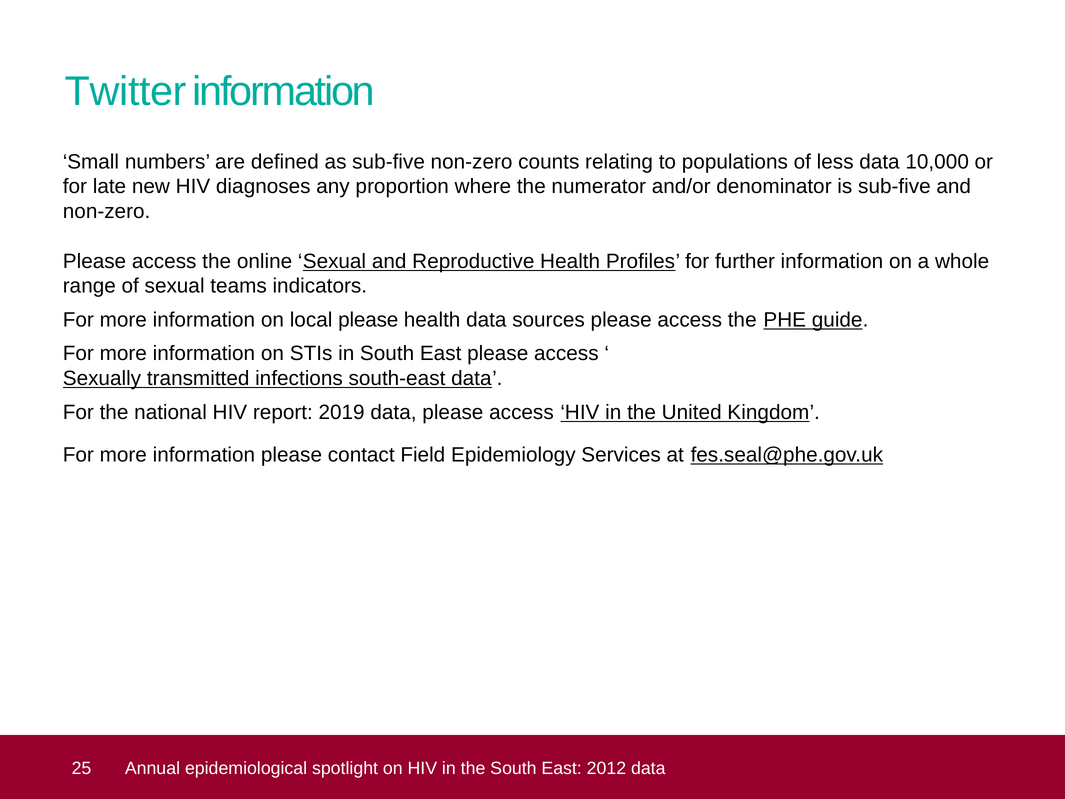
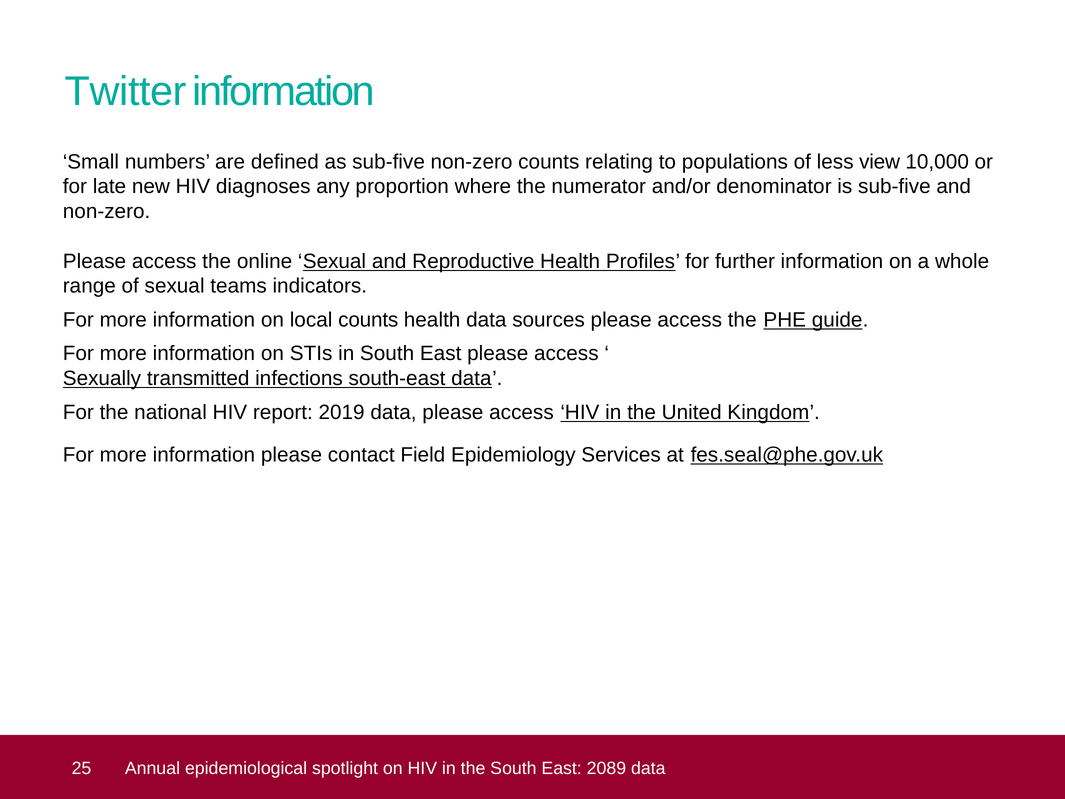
less data: data -> view
local please: please -> counts
2012: 2012 -> 2089
